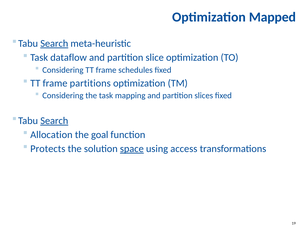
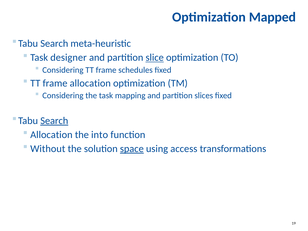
Search at (54, 44) underline: present -> none
dataflow: dataflow -> designer
slice underline: none -> present
frame partitions: partitions -> allocation
goal: goal -> into
Protects: Protects -> Without
